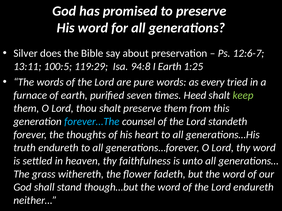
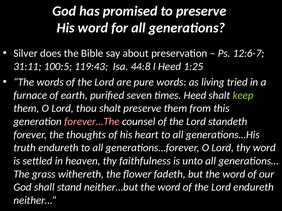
13:11: 13:11 -> 31:11
119:29: 119:29 -> 119:43
94:8: 94:8 -> 44:8
I Earth: Earth -> Heed
every: every -> living
forever…The colour: light blue -> pink
though…but: though…but -> neither…but
